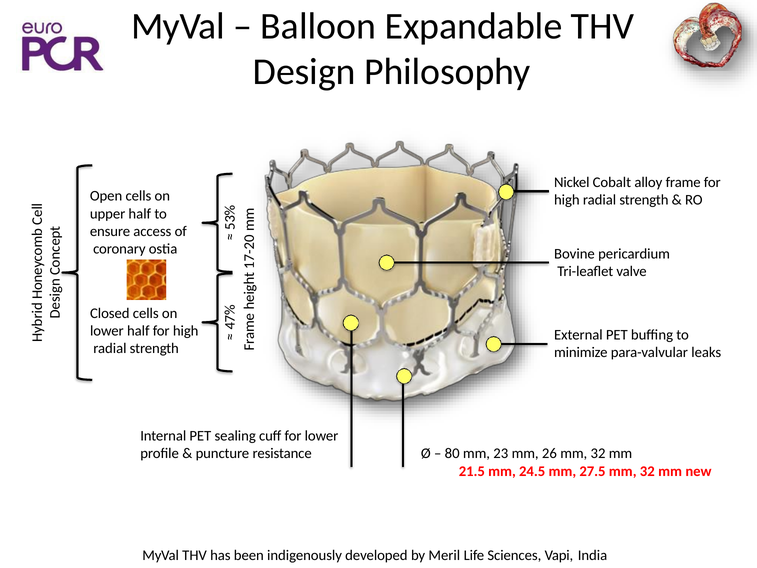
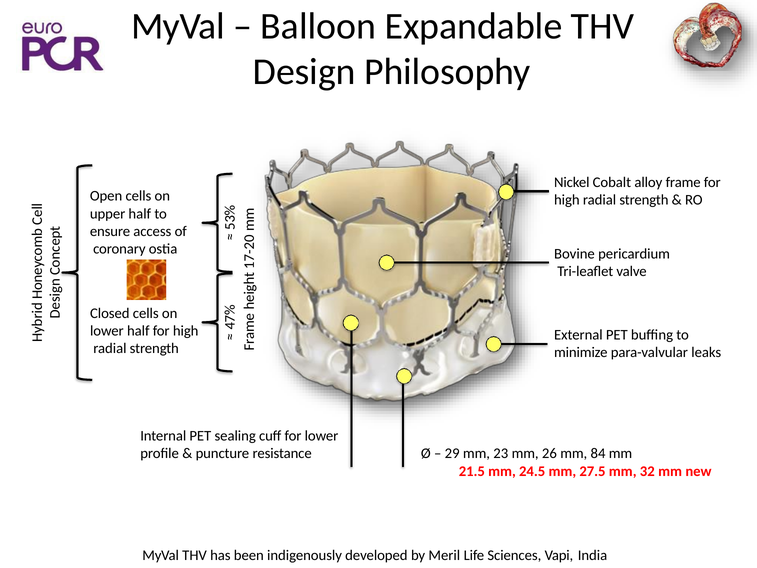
80: 80 -> 29
26 mm 32: 32 -> 84
